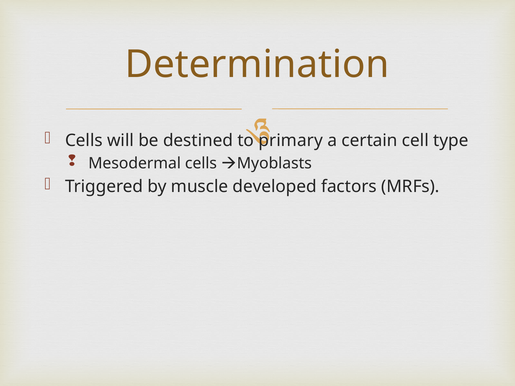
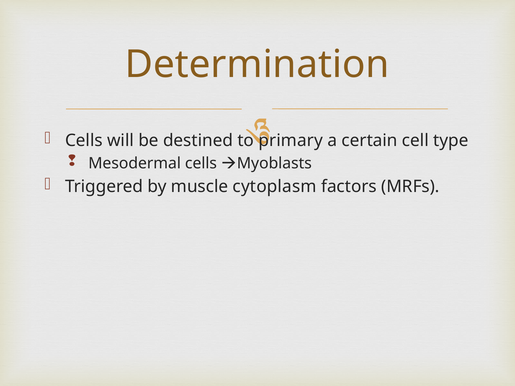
developed: developed -> cytoplasm
